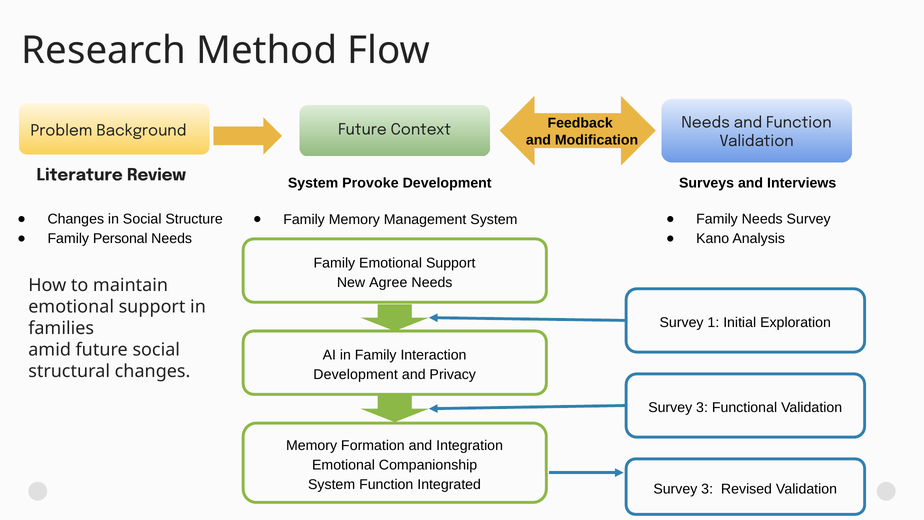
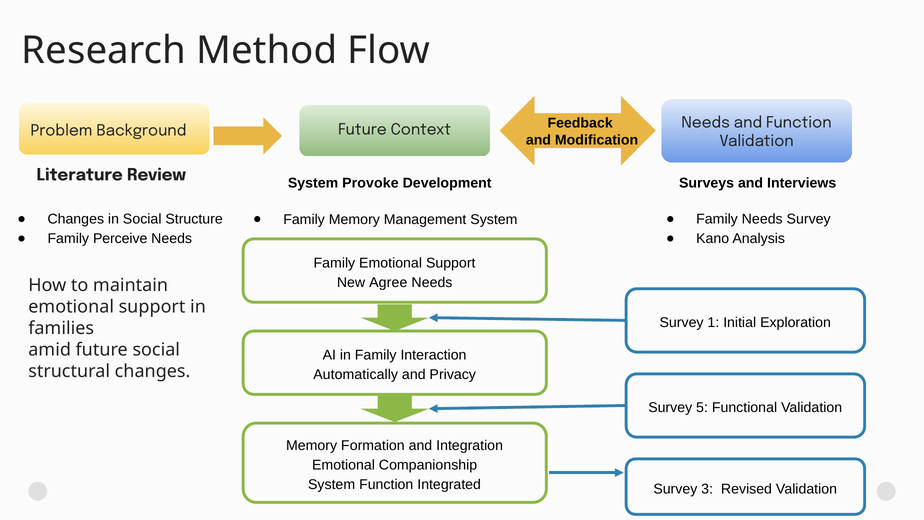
Personal: Personal -> Perceive
Development at (356, 374): Development -> Automatically
3 at (702, 408): 3 -> 5
